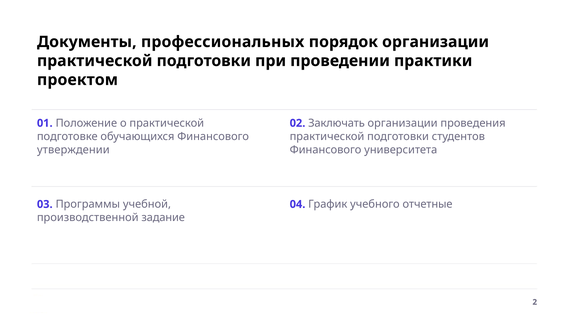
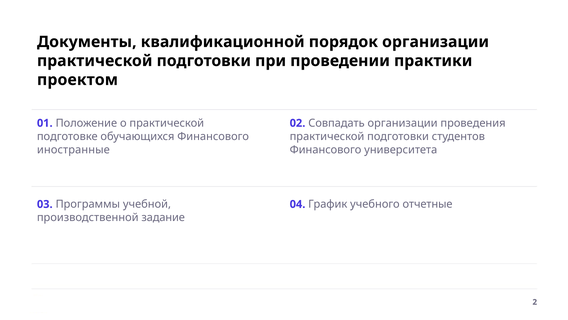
профессиональных: профессиональных -> квалификационной
Заключать: Заключать -> Совпадать
утверждении: утверждении -> иностранные
